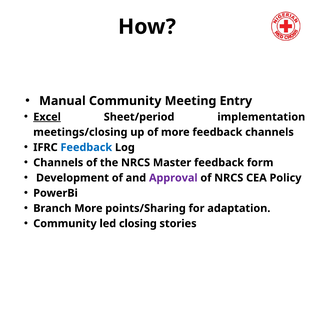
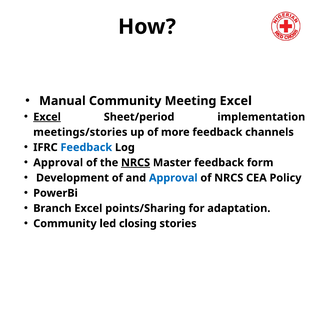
Meeting Entry: Entry -> Excel
meetings/closing: meetings/closing -> meetings/stories
Channels at (58, 163): Channels -> Approval
NRCS at (136, 163) underline: none -> present
Approval at (173, 178) colour: purple -> blue
Branch More: More -> Excel
